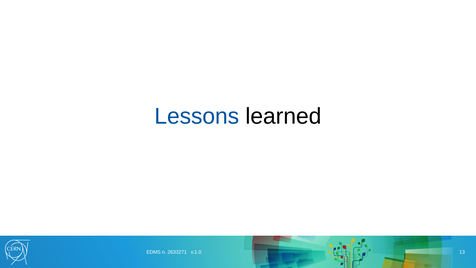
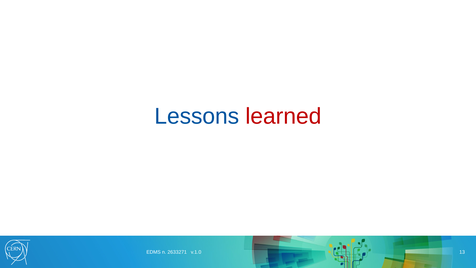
learned colour: black -> red
